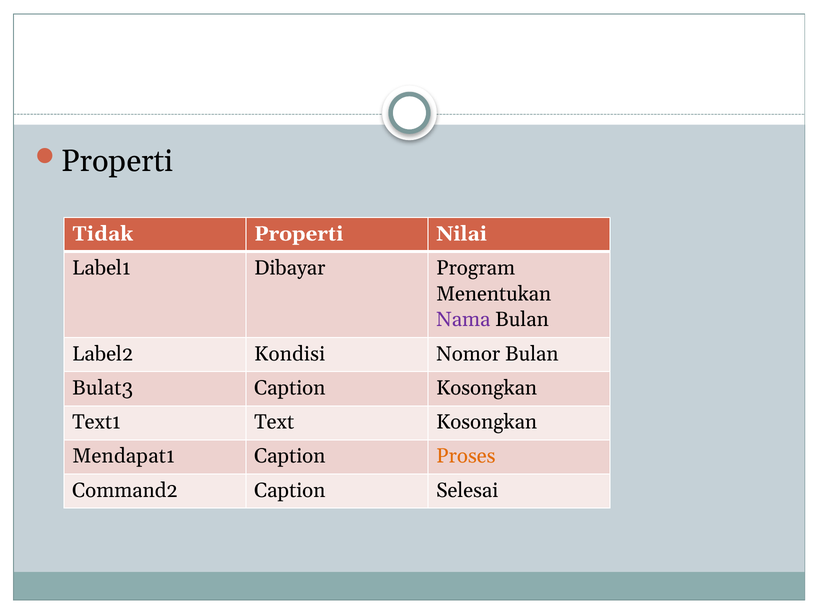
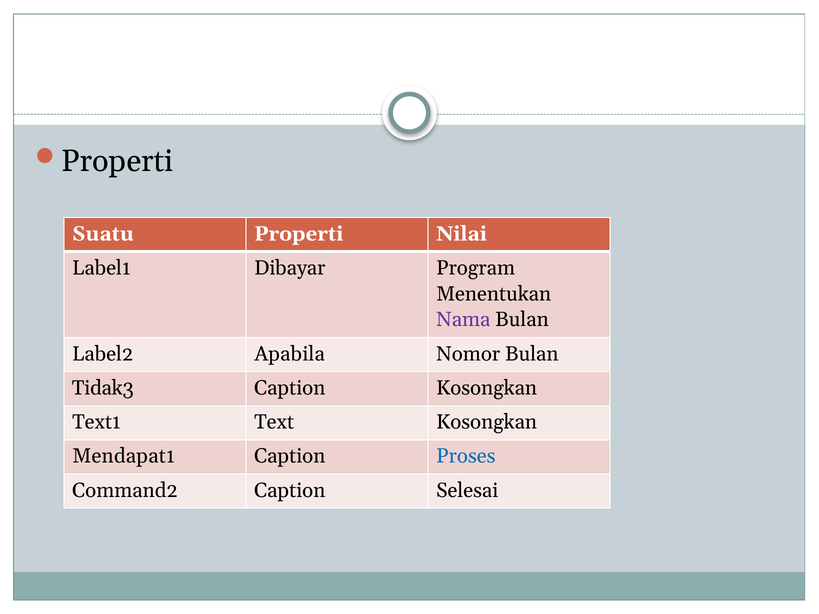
Tidak: Tidak -> Suatu
Kondisi: Kondisi -> Apabila
Bulat3: Bulat3 -> Tidak3
Proses colour: orange -> blue
